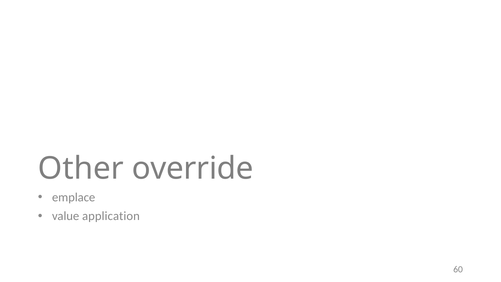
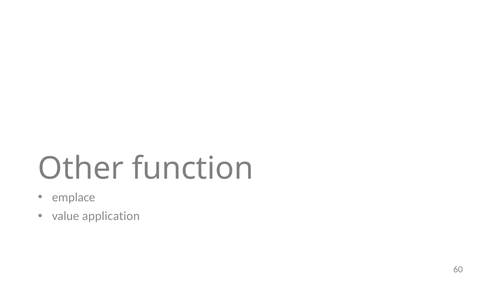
override: override -> function
